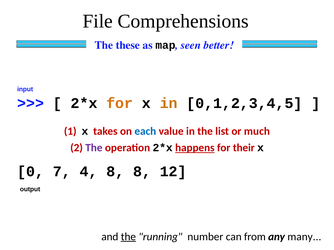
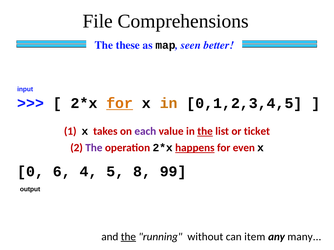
for at (120, 103) underline: none -> present
each colour: blue -> purple
the at (205, 132) underline: none -> present
much: much -> ticket
their: their -> even
7: 7 -> 6
4 8: 8 -> 5
12: 12 -> 99
number: number -> without
from: from -> item
